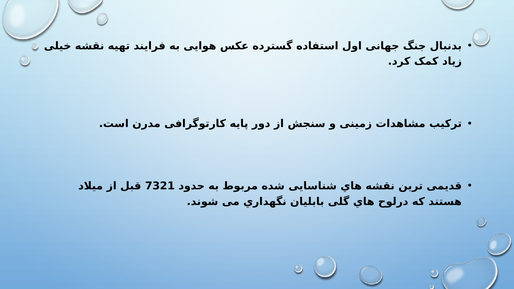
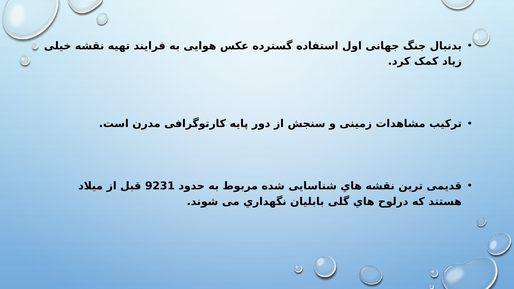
7321: 7321 -> 9231
